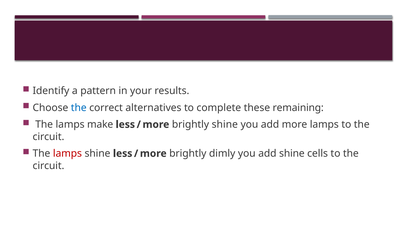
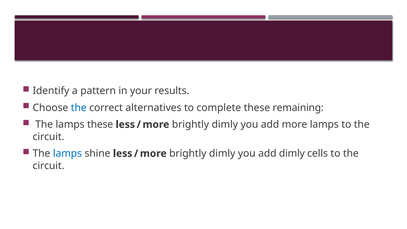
lamps make: make -> these
shine at (225, 124): shine -> dimly
lamps at (67, 153) colour: red -> blue
add shine: shine -> dimly
